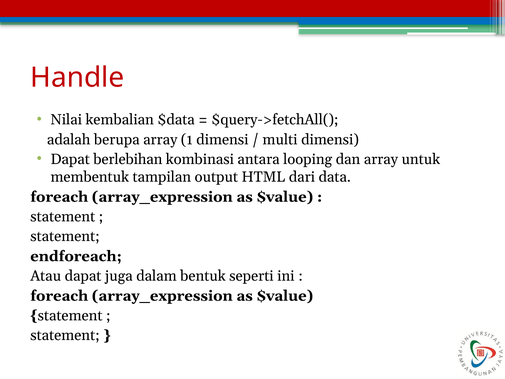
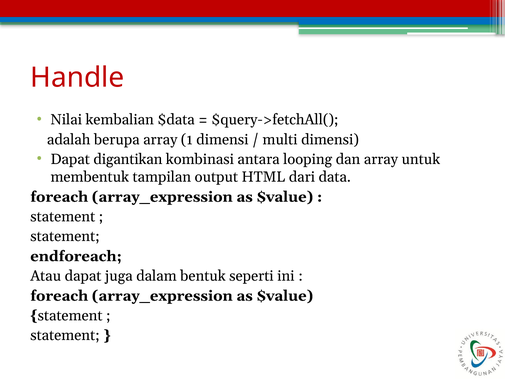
berlebihan: berlebihan -> digantikan
